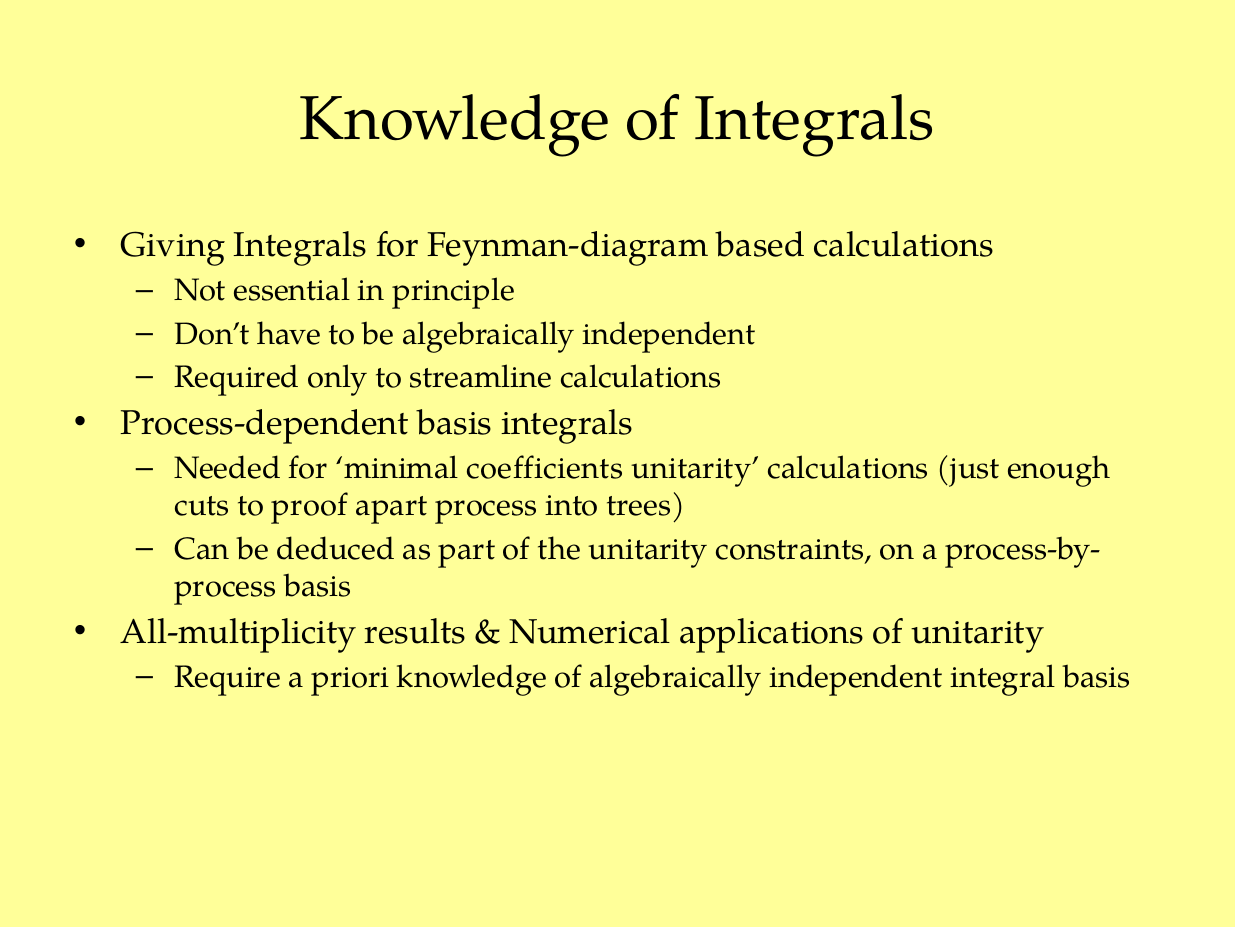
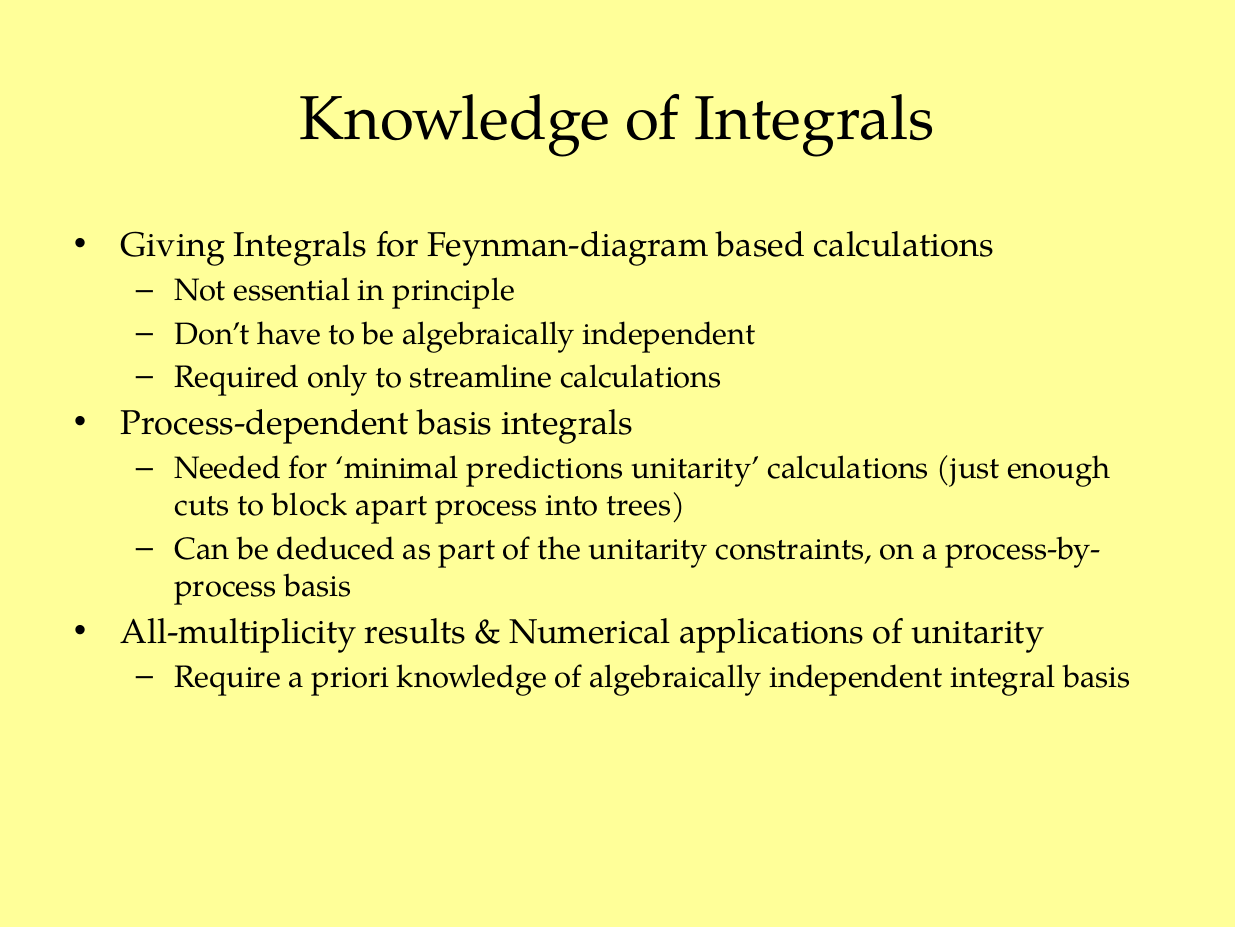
coefficients: coefficients -> predictions
proof: proof -> block
